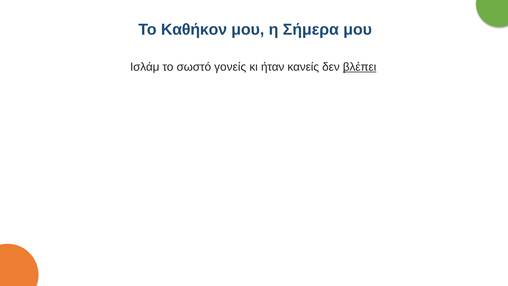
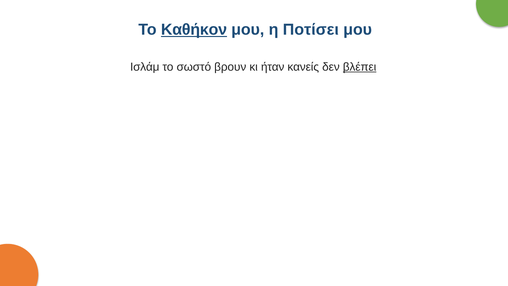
Καθήκον underline: none -> present
Σήμερα: Σήμερα -> Ποτίσει
γονείς: γονείς -> βρουν
